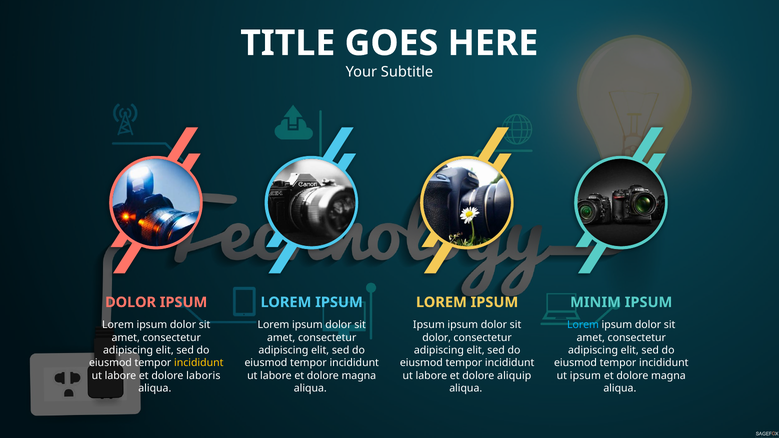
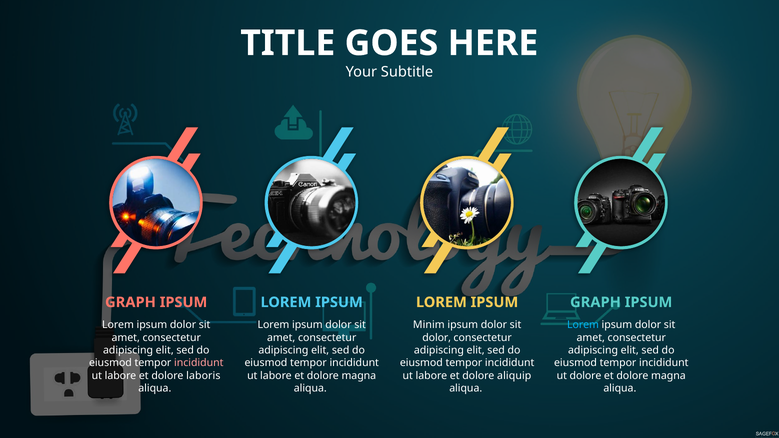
DOLOR at (131, 302): DOLOR -> GRAPH
MINIM at (595, 302): MINIM -> GRAPH
Ipsum at (429, 325): Ipsum -> Minim
incididunt at (199, 363) colour: yellow -> pink
ut ipsum: ipsum -> dolore
